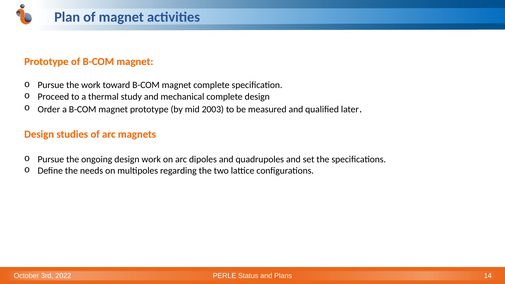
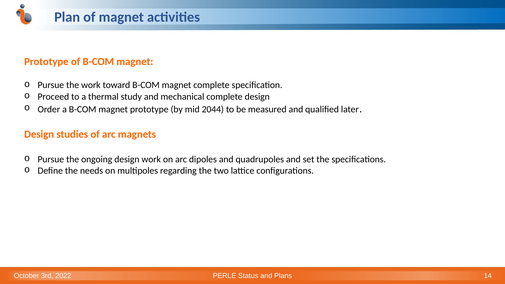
2003: 2003 -> 2044
